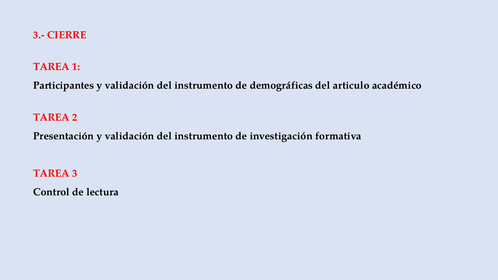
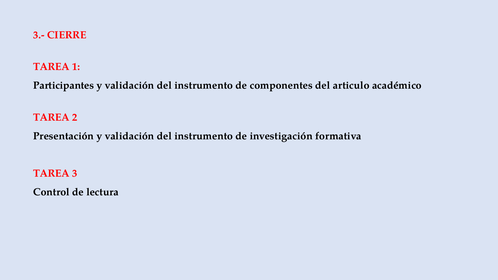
demográficas: demográficas -> componentes
